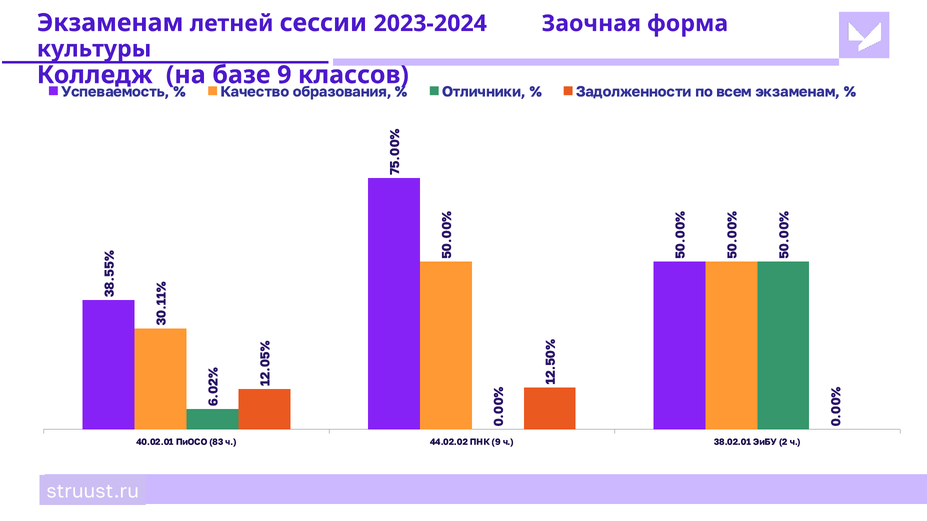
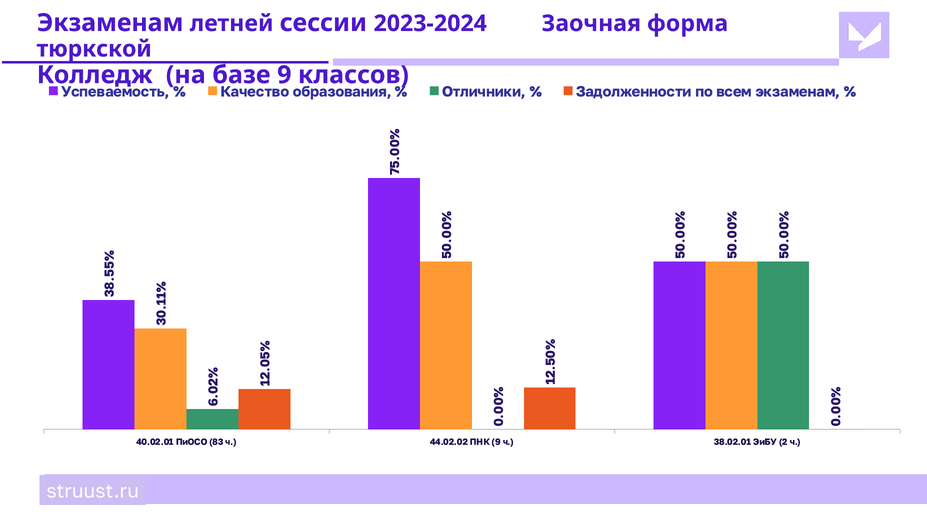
культуры: культуры -> тюркской
